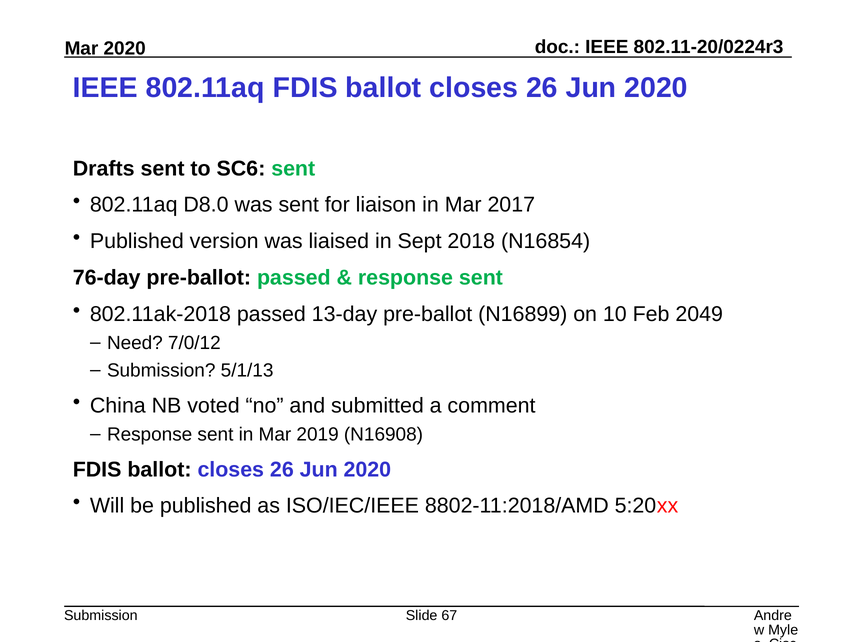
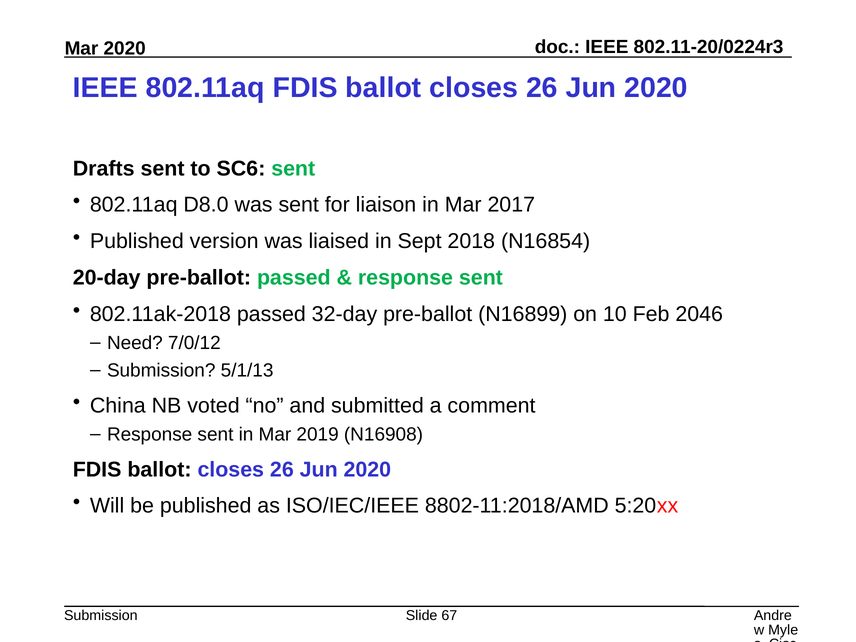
76-day: 76-day -> 20-day
13-day: 13-day -> 32-day
2049: 2049 -> 2046
